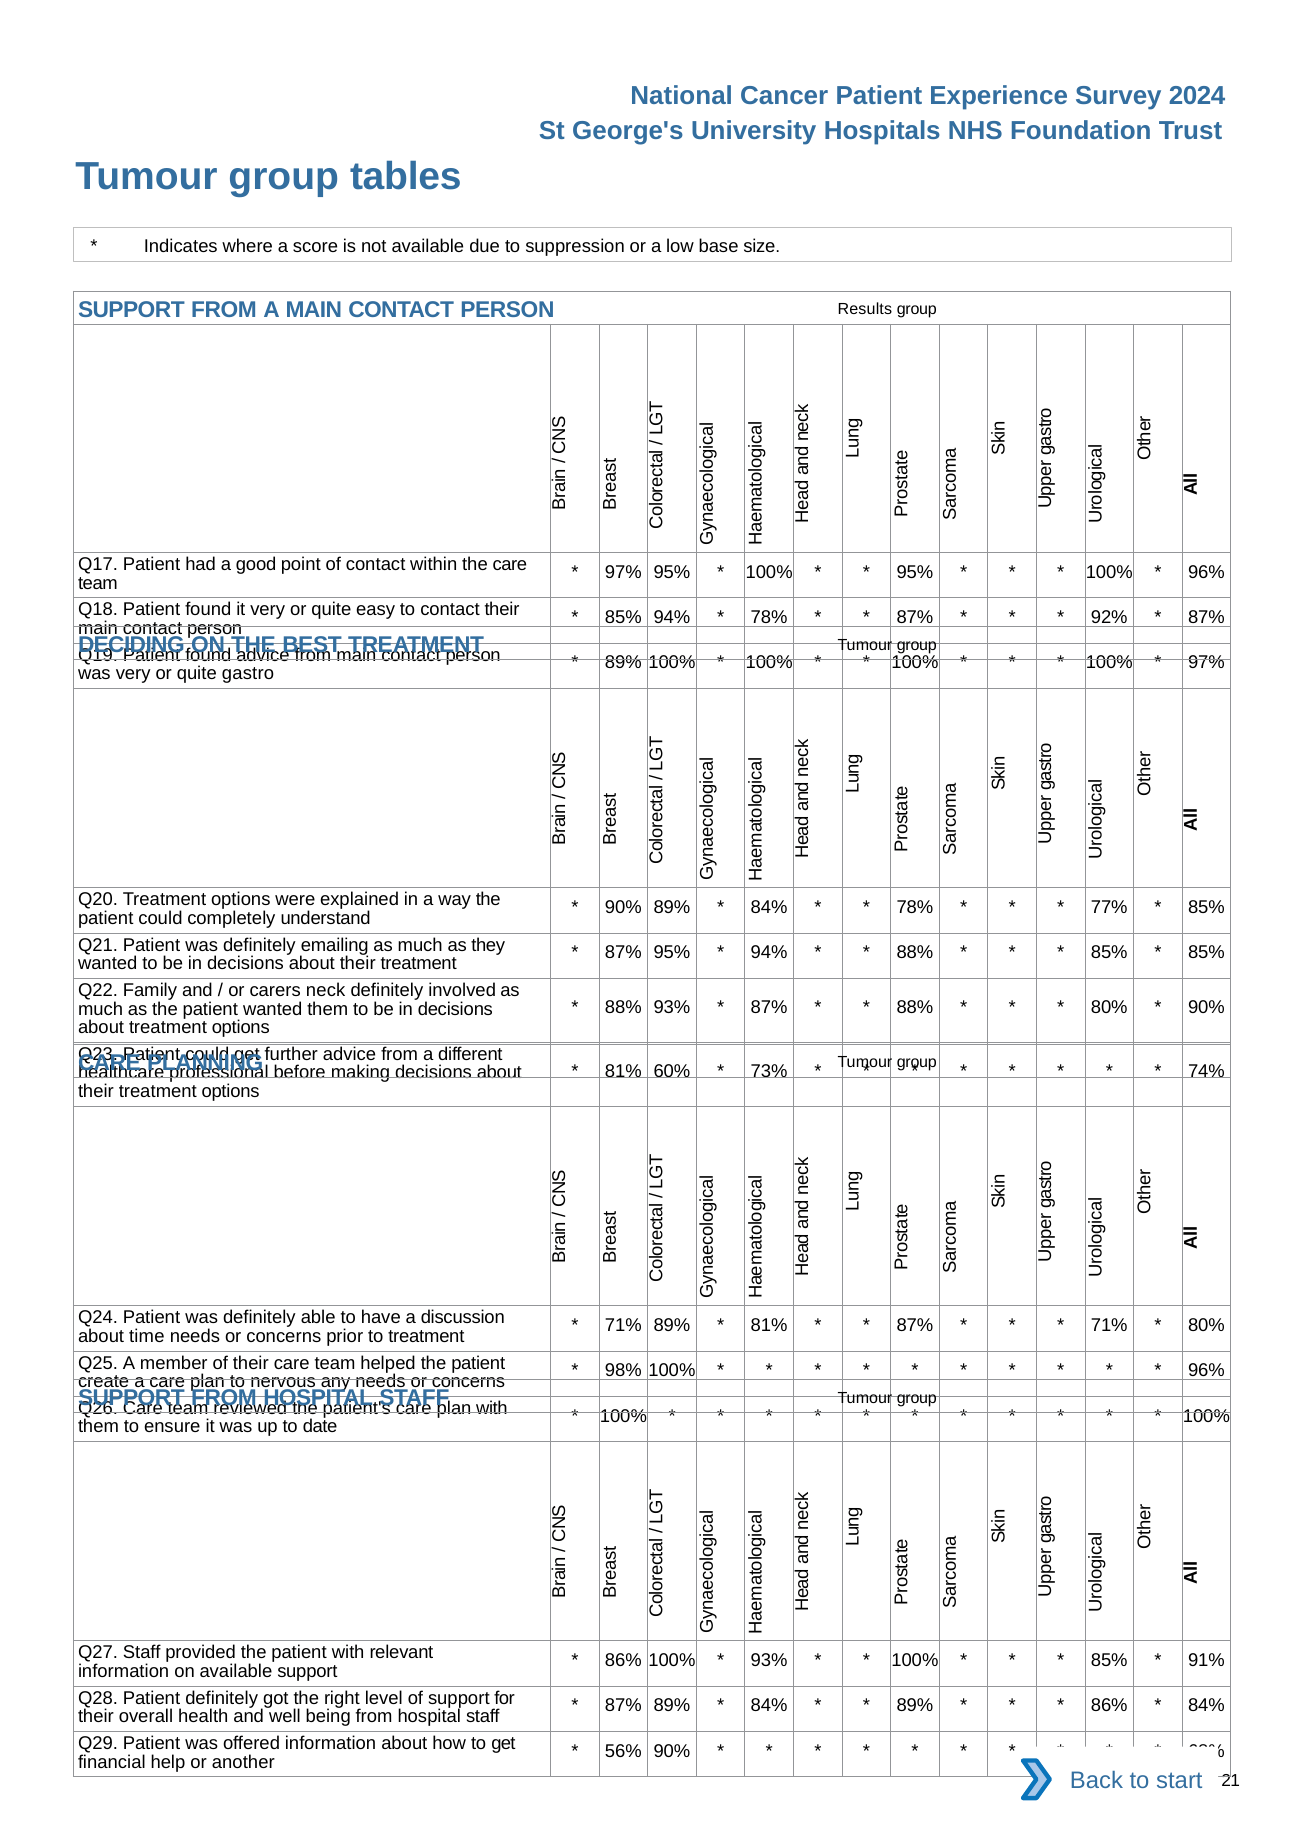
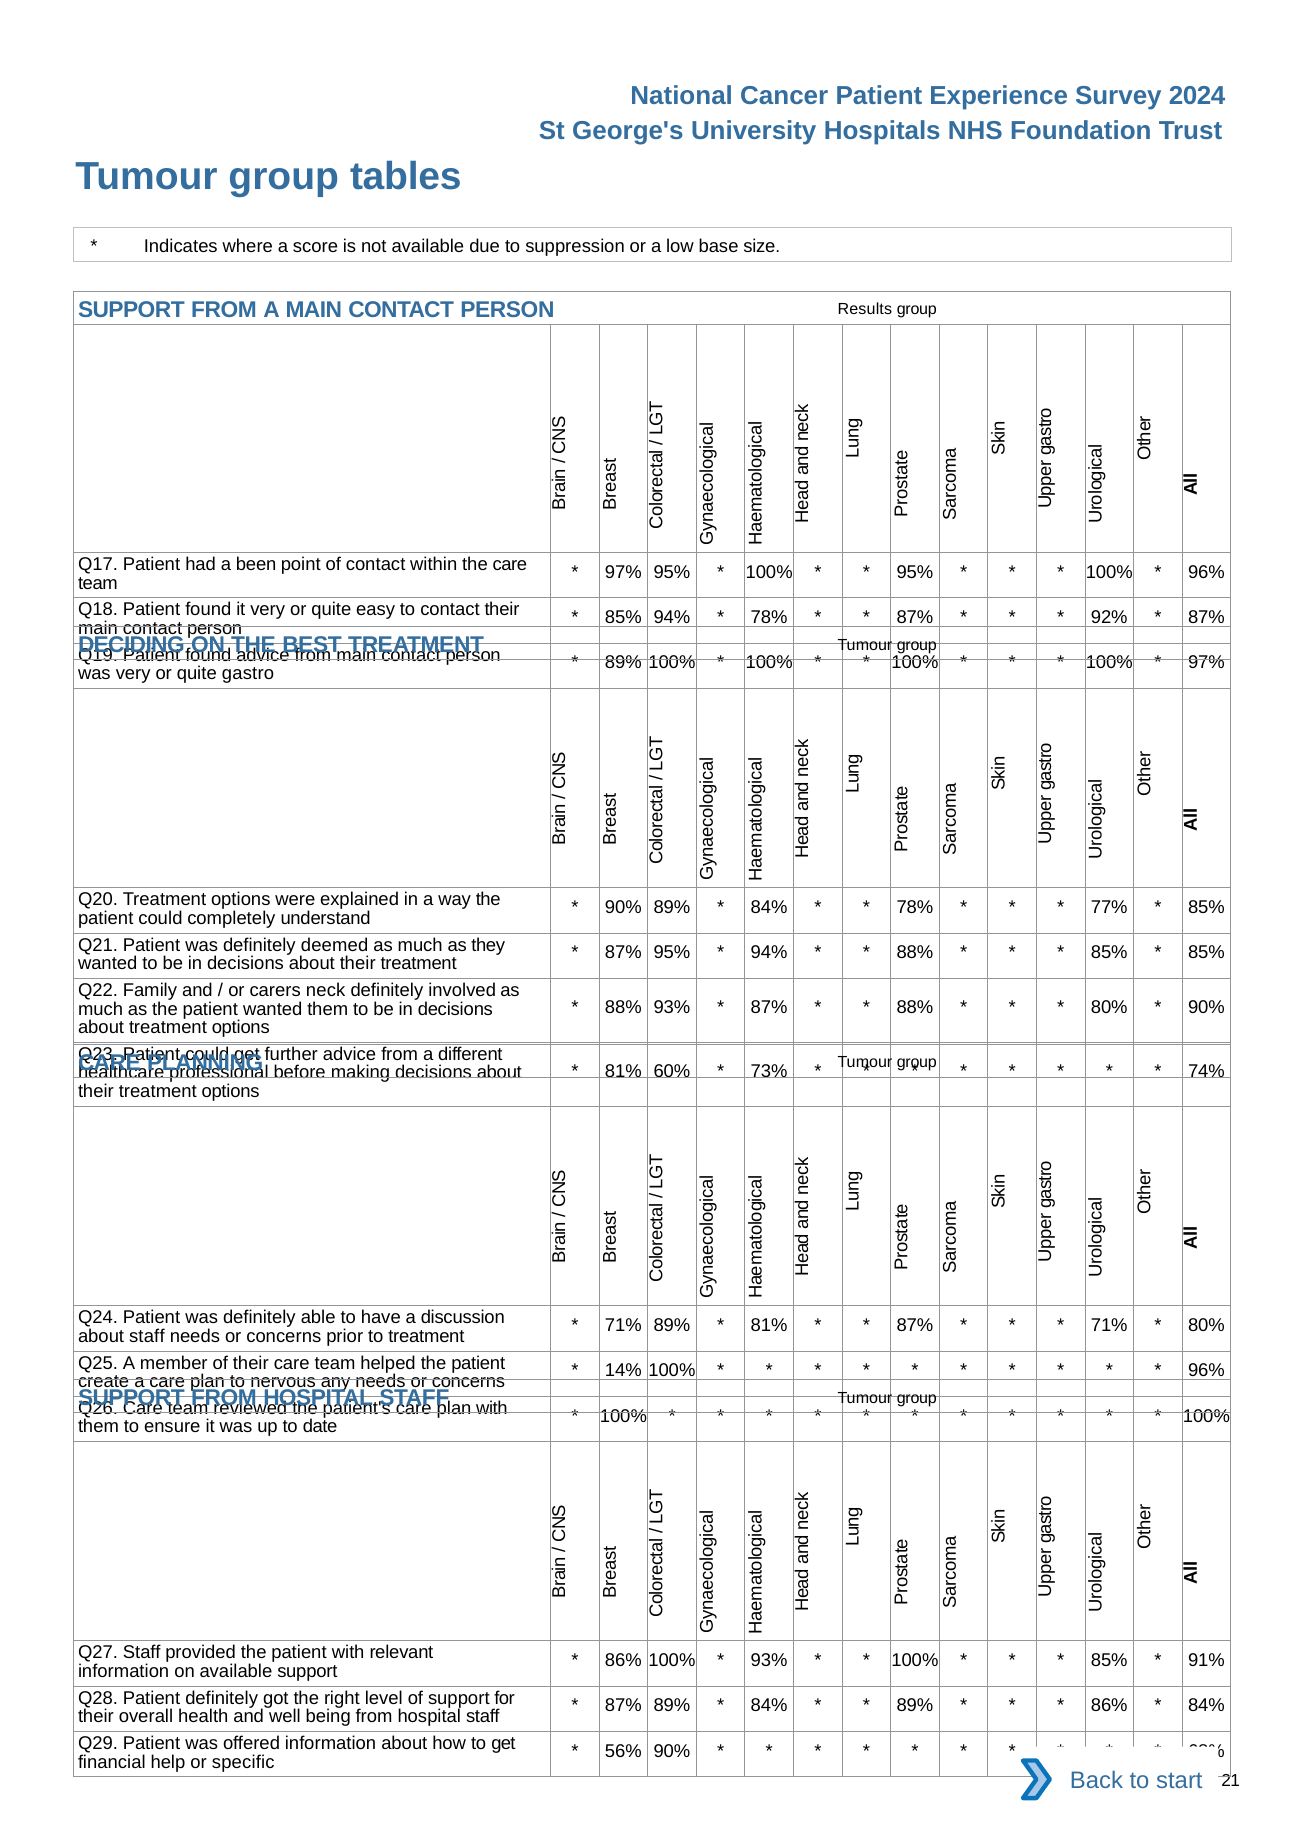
good: good -> been
emailing: emailing -> deemed
about time: time -> staff
98%: 98% -> 14%
another: another -> specific
